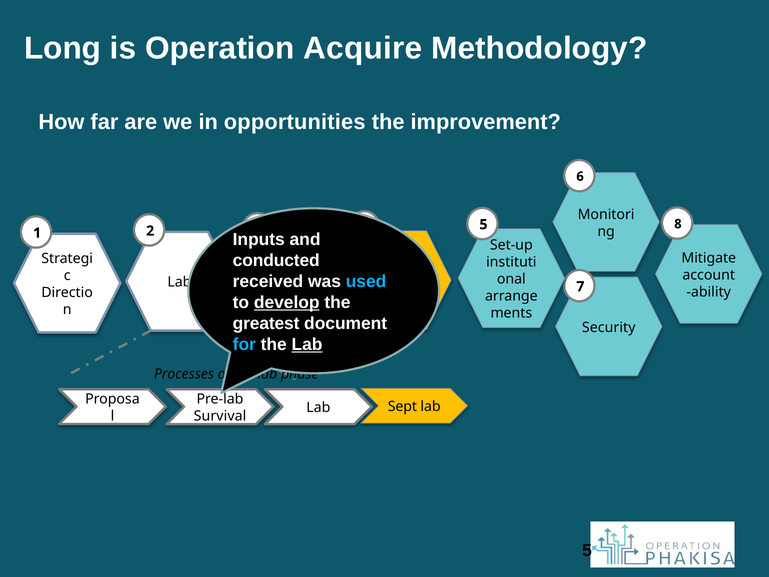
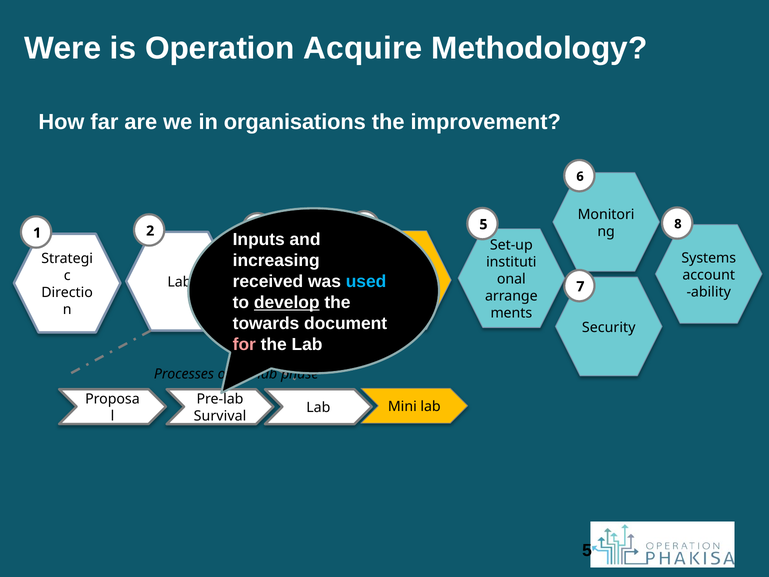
Long: Long -> Were
opportunities: opportunities -> organisations
conducted: conducted -> increasing
Mitigate: Mitigate -> Systems
greatest: greatest -> towards
for colour: light blue -> pink
Lab at (307, 344) underline: present -> none
Sept: Sept -> Mini
